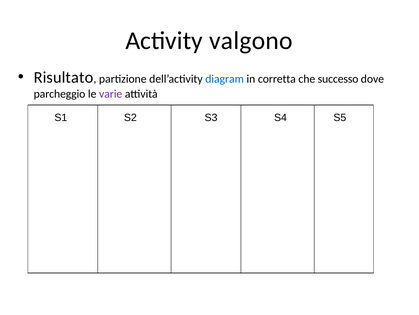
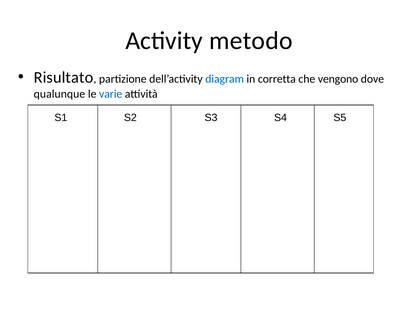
valgono: valgono -> metodo
successo: successo -> vengono
parcheggio: parcheggio -> qualunque
varie colour: purple -> blue
